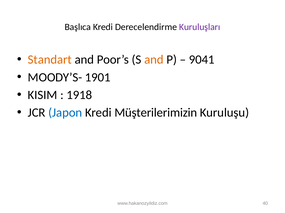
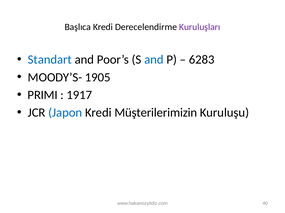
Standart colour: orange -> blue
and at (154, 60) colour: orange -> blue
9041: 9041 -> 6283
1901: 1901 -> 1905
KISIM: KISIM -> PRIMI
1918: 1918 -> 1917
